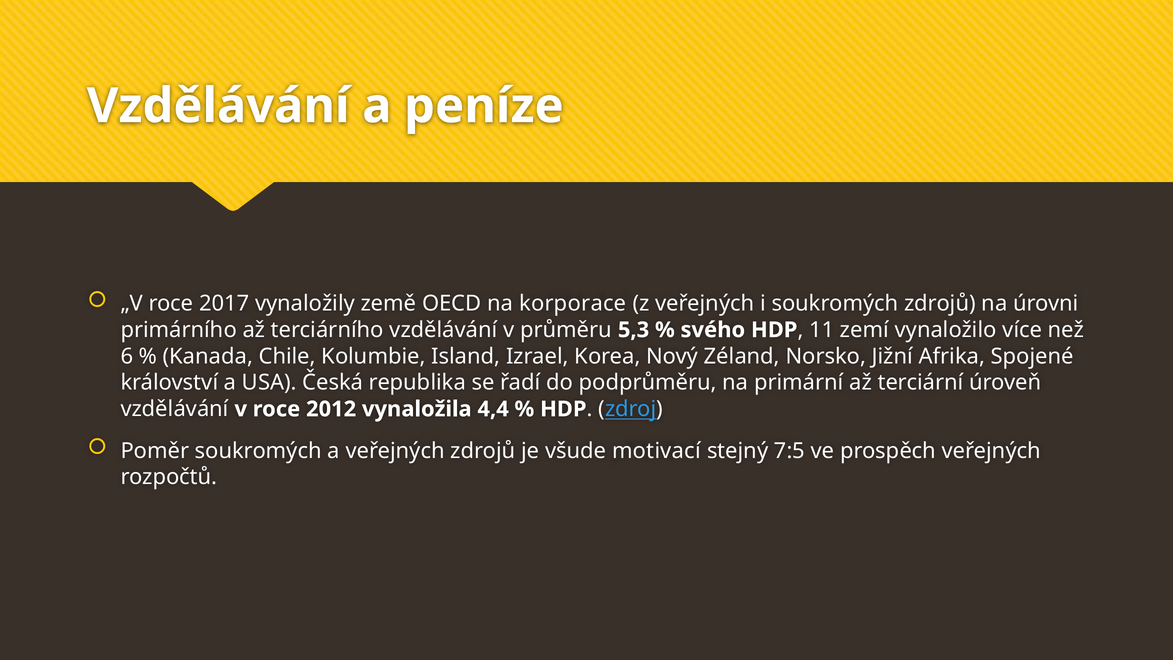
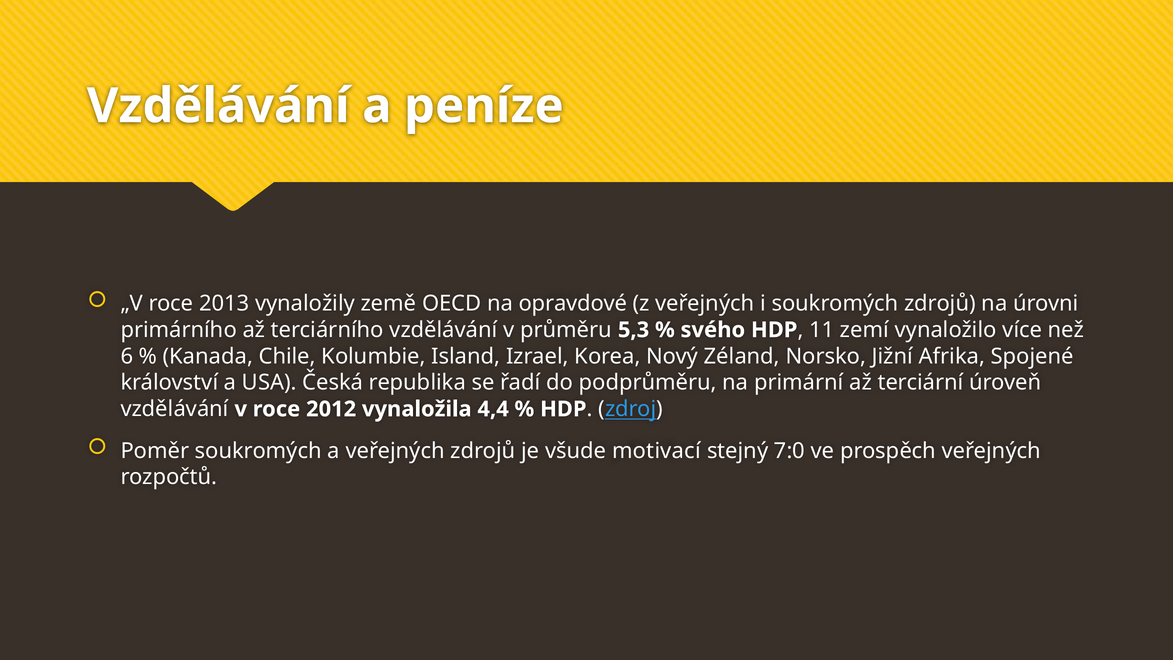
2017: 2017 -> 2013
korporace: korporace -> opravdové
7:5: 7:5 -> 7:0
